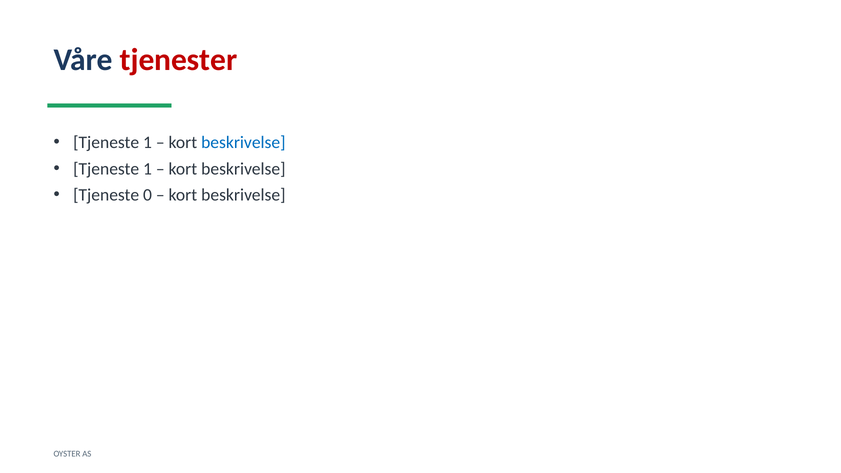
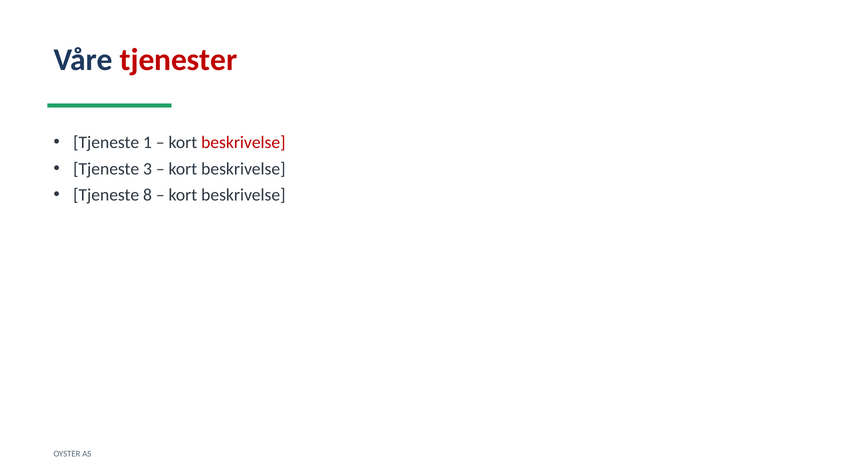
beskrivelse at (243, 142) colour: blue -> red
1 at (147, 169): 1 -> 3
0: 0 -> 8
